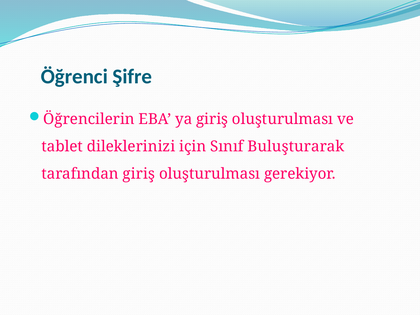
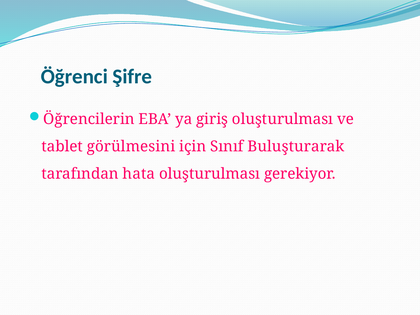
dileklerinizi: dileklerinizi -> görülmesini
tarafından giriş: giriş -> hata
